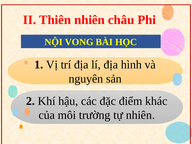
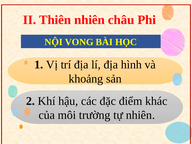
nguyên: nguyên -> khoảng
